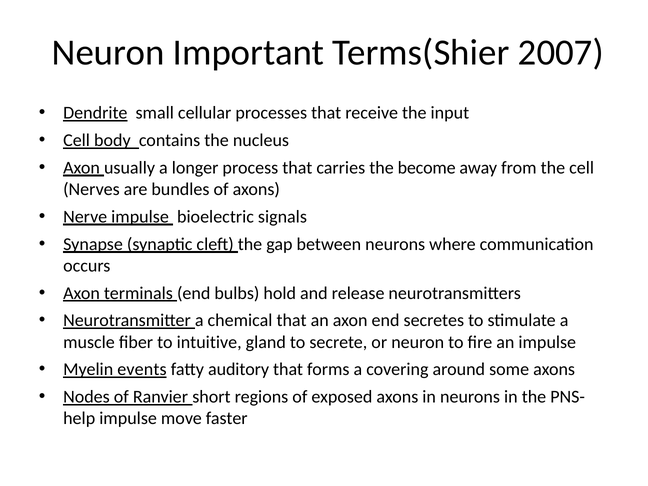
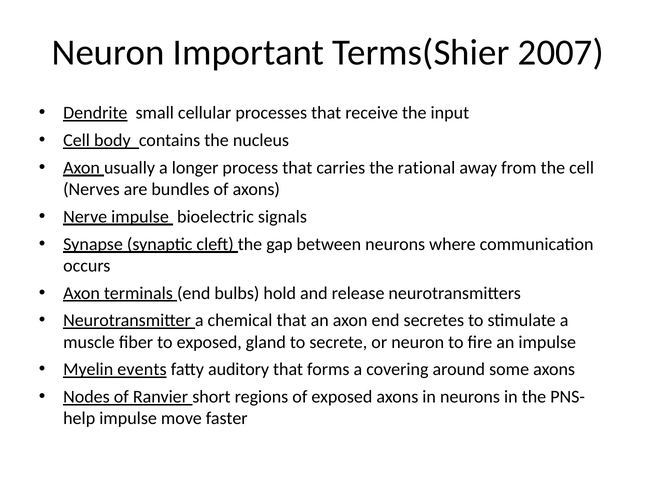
become: become -> rational
to intuitive: intuitive -> exposed
